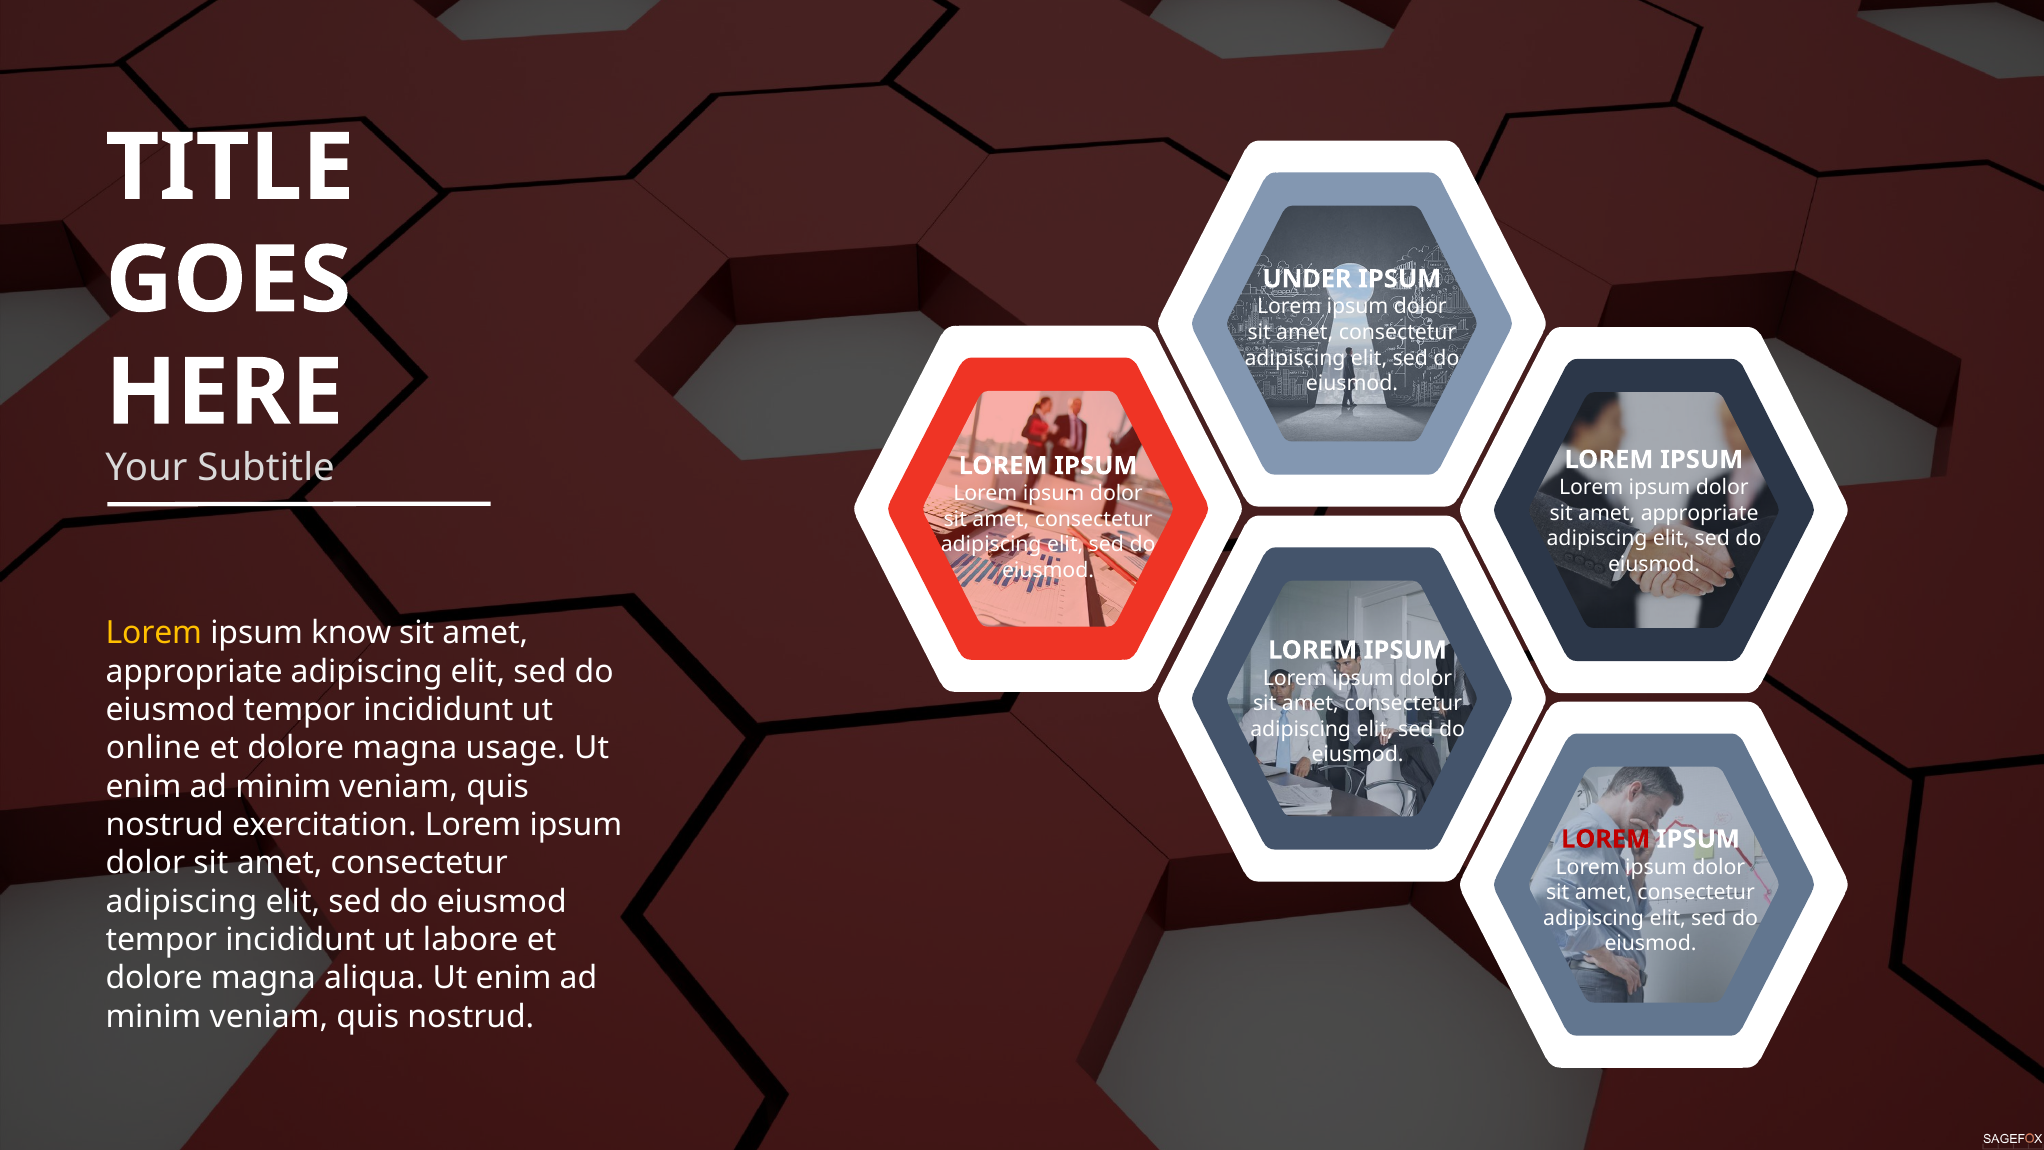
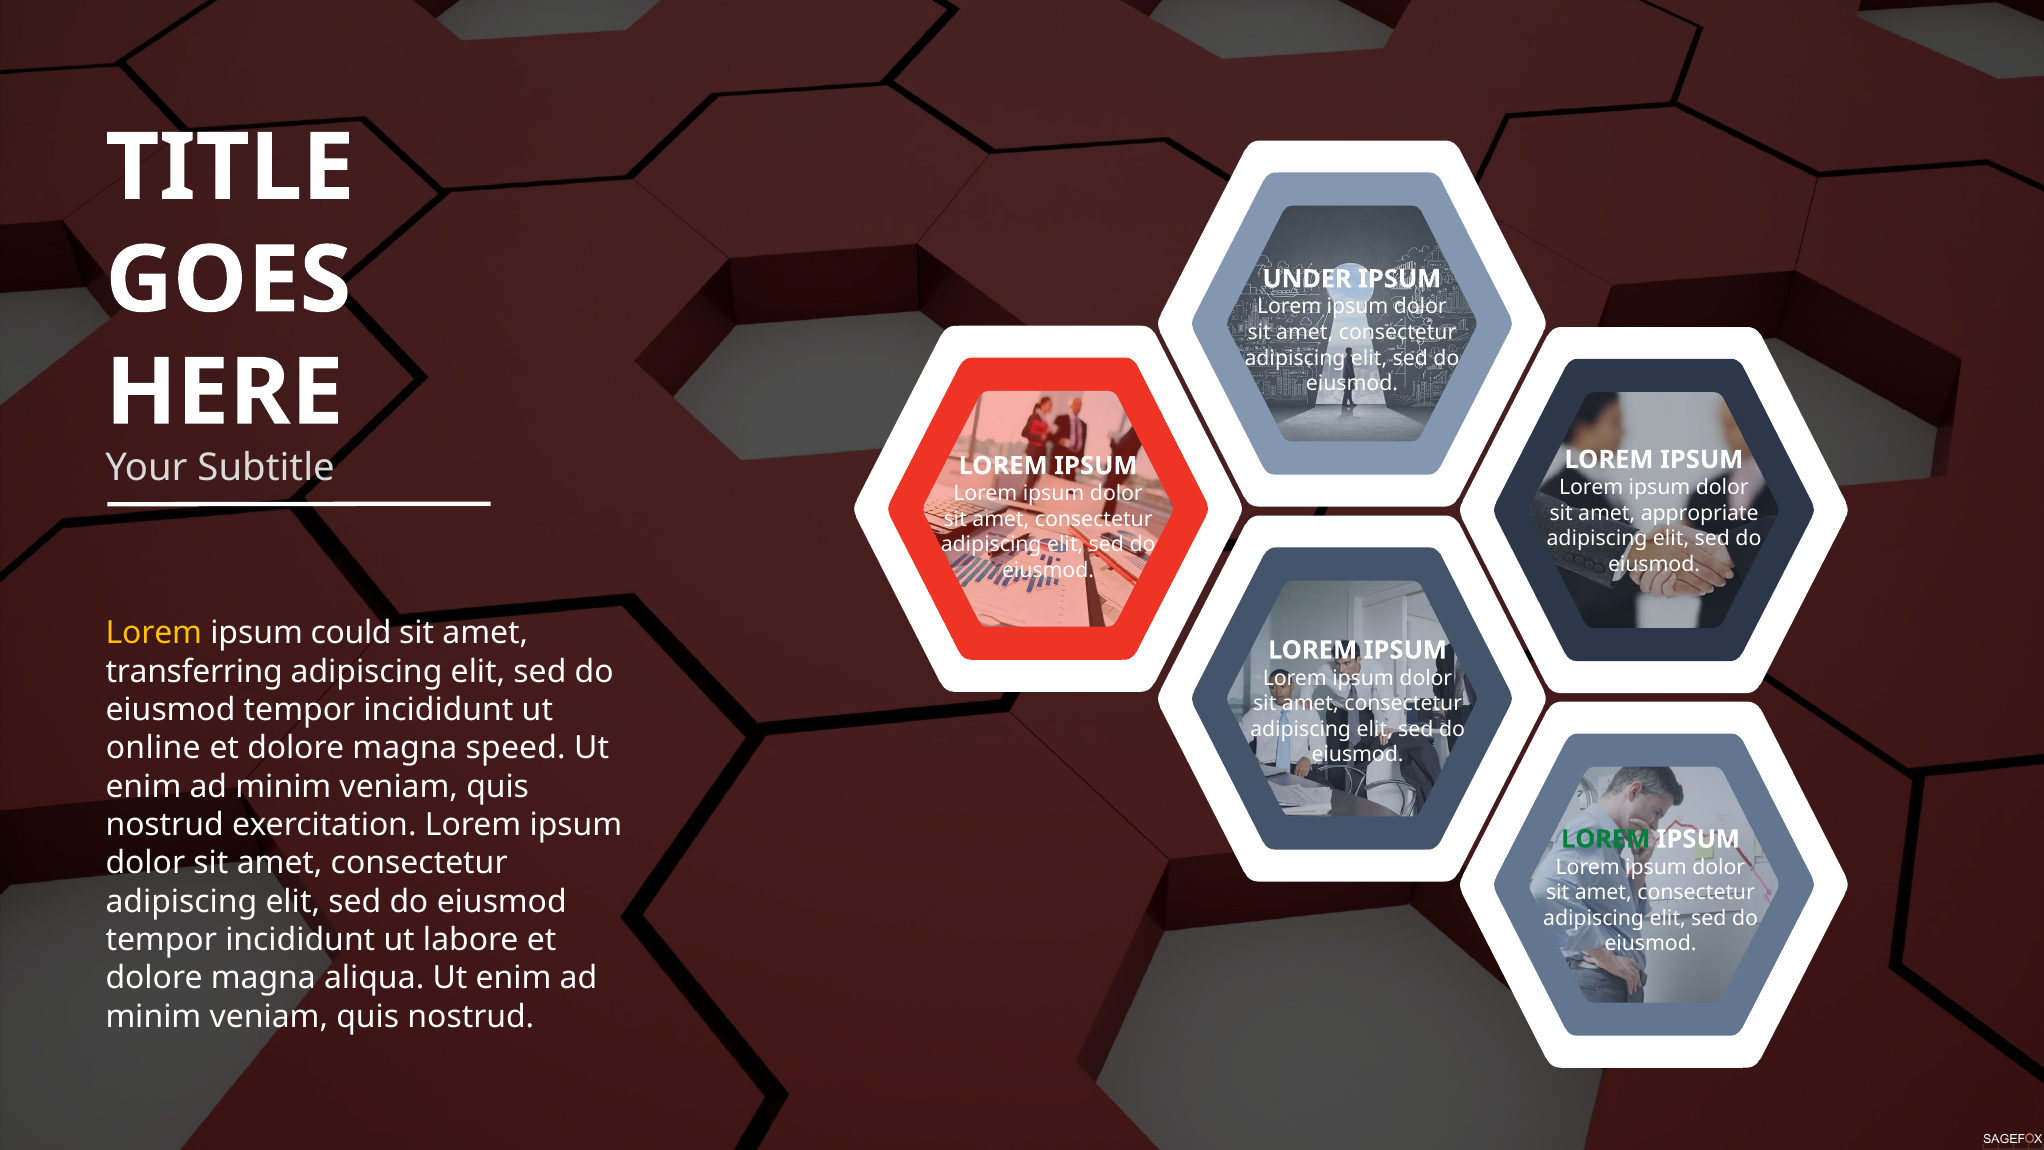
know: know -> could
appropriate at (194, 671): appropriate -> transferring
usage: usage -> speed
LOREM at (1606, 839) colour: red -> green
